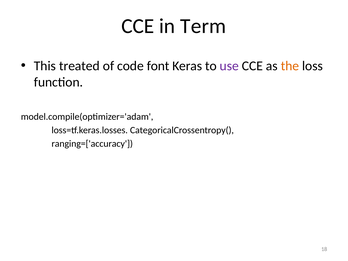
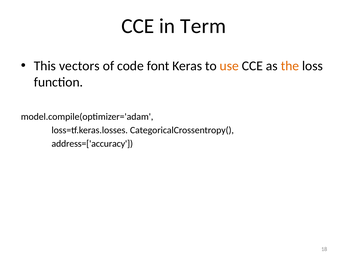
treated: treated -> vectors
use colour: purple -> orange
ranging=['accuracy: ranging=['accuracy -> address=['accuracy
